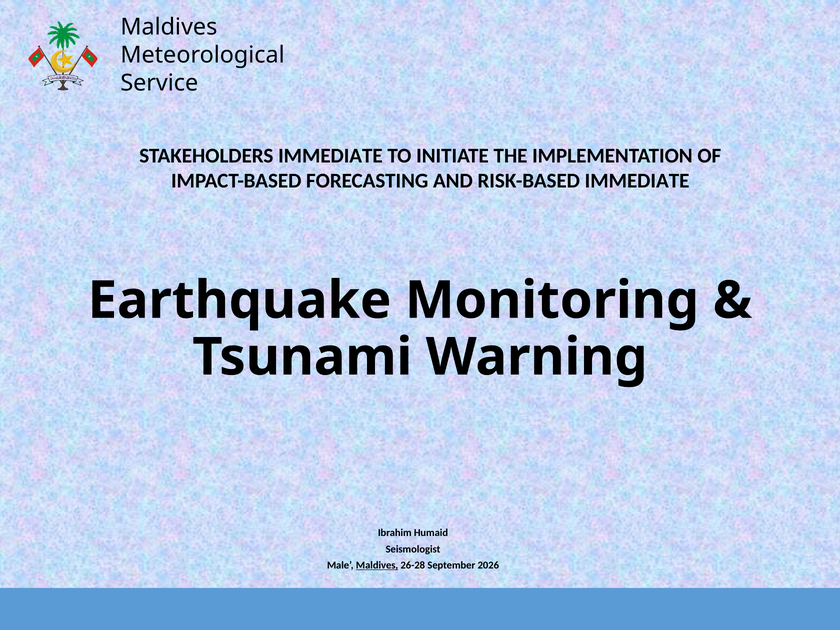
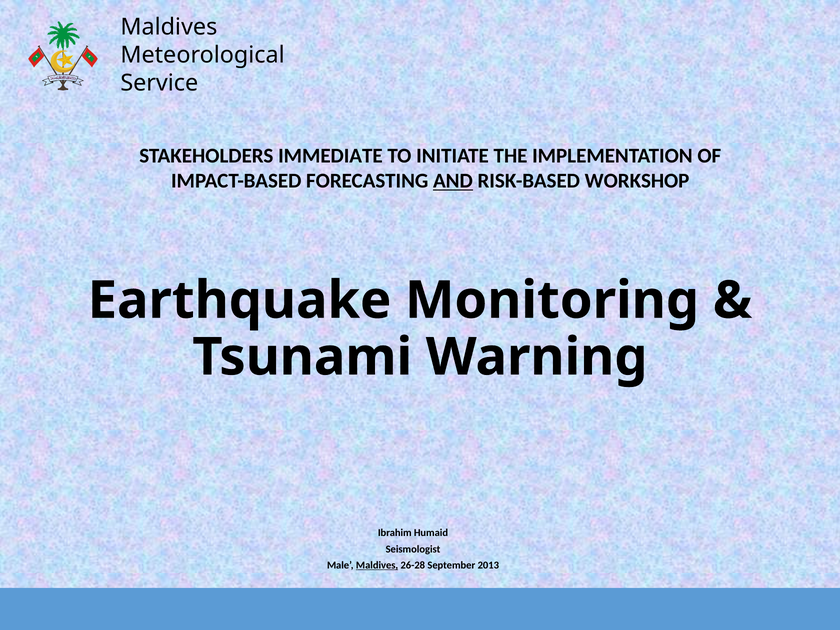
AND underline: none -> present
RISK-BASED IMMEDIATE: IMMEDIATE -> WORKSHOP
2026: 2026 -> 2013
